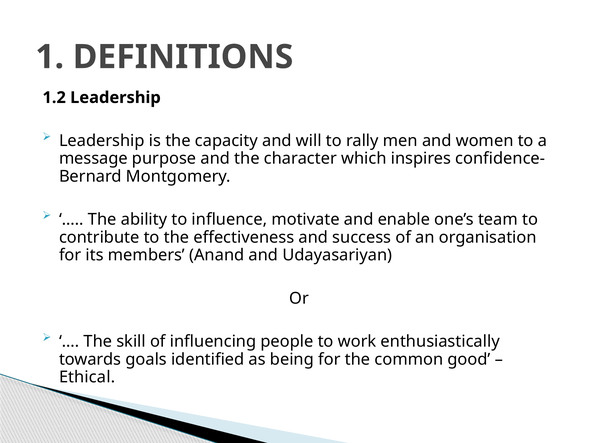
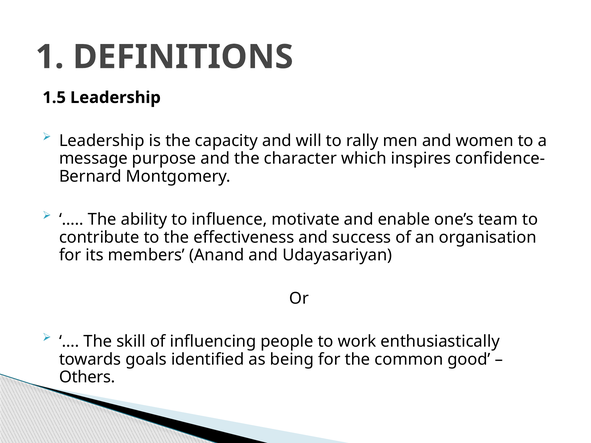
1.2: 1.2 -> 1.5
Ethical: Ethical -> Others
